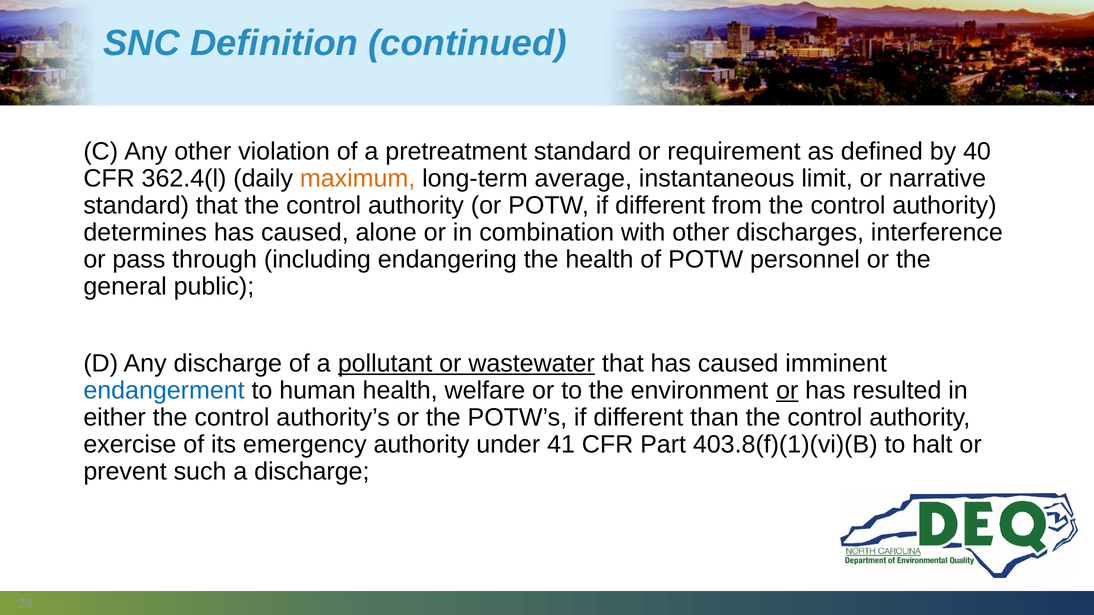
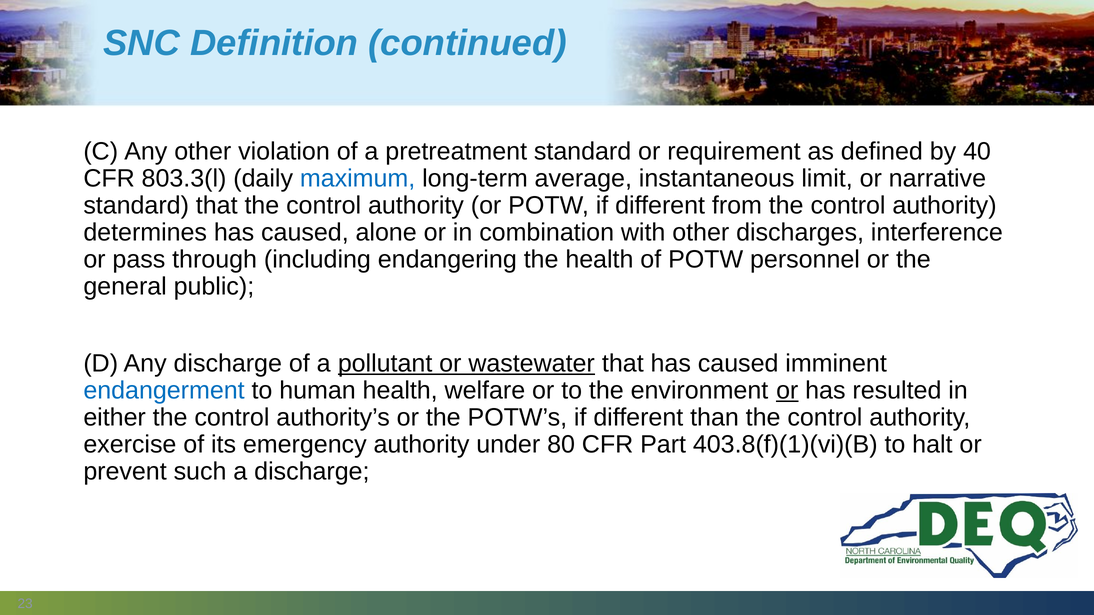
362.4(l: 362.4(l -> 803.3(l
maximum colour: orange -> blue
41: 41 -> 80
